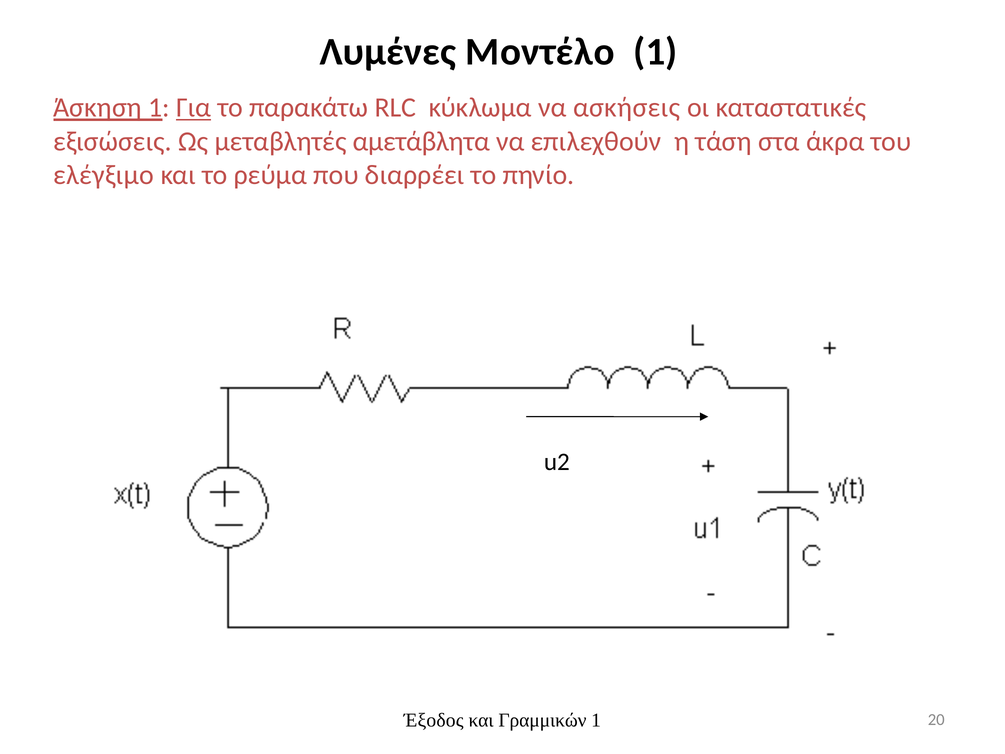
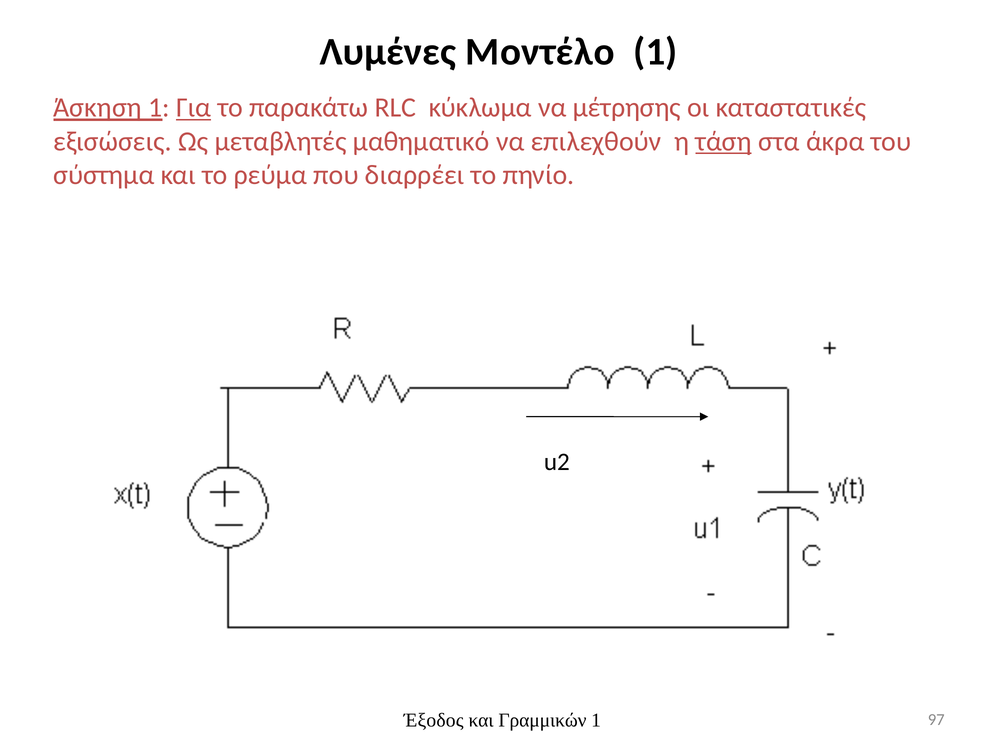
ασκήσεις: ασκήσεις -> μέτρησης
αμετάβλητα: αμετάβλητα -> μαθηματικό
τάση underline: none -> present
ελέγξιμο: ελέγξιμο -> σύστημα
20: 20 -> 97
